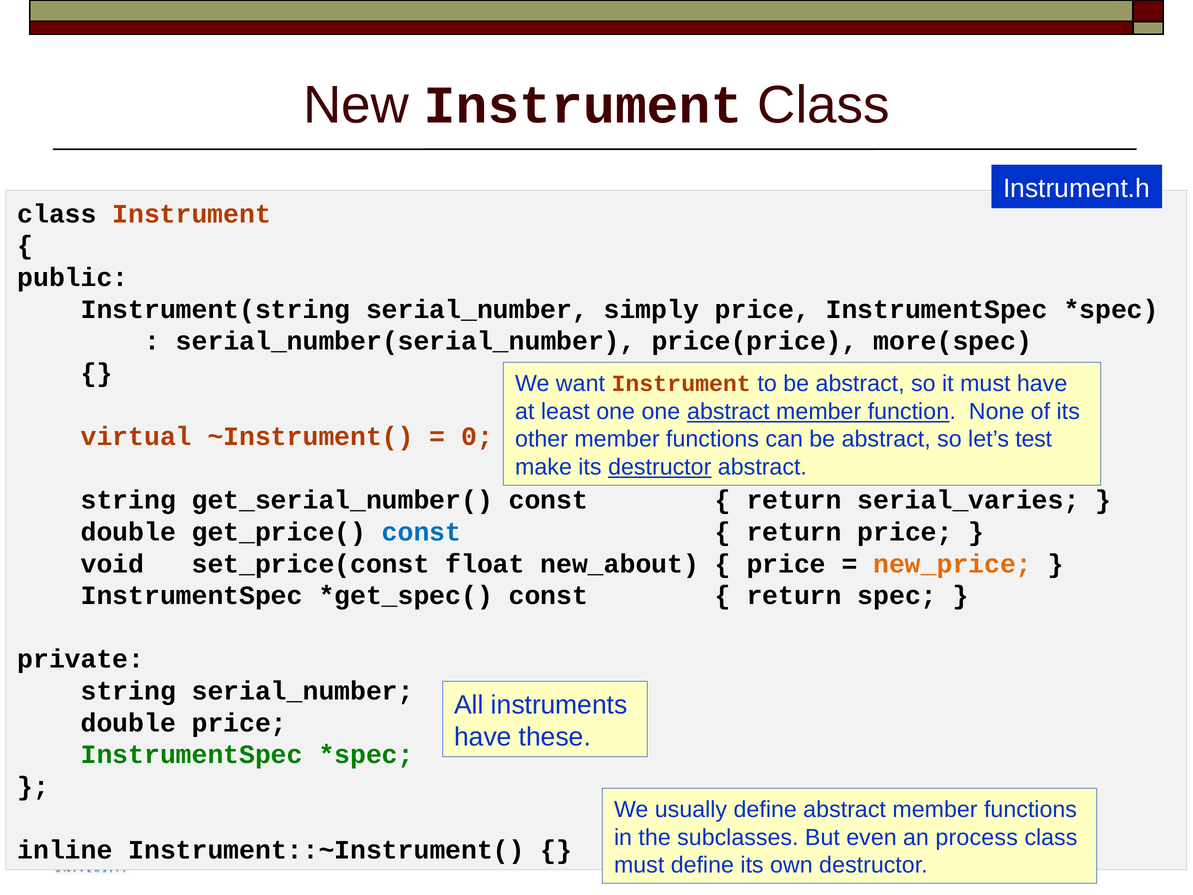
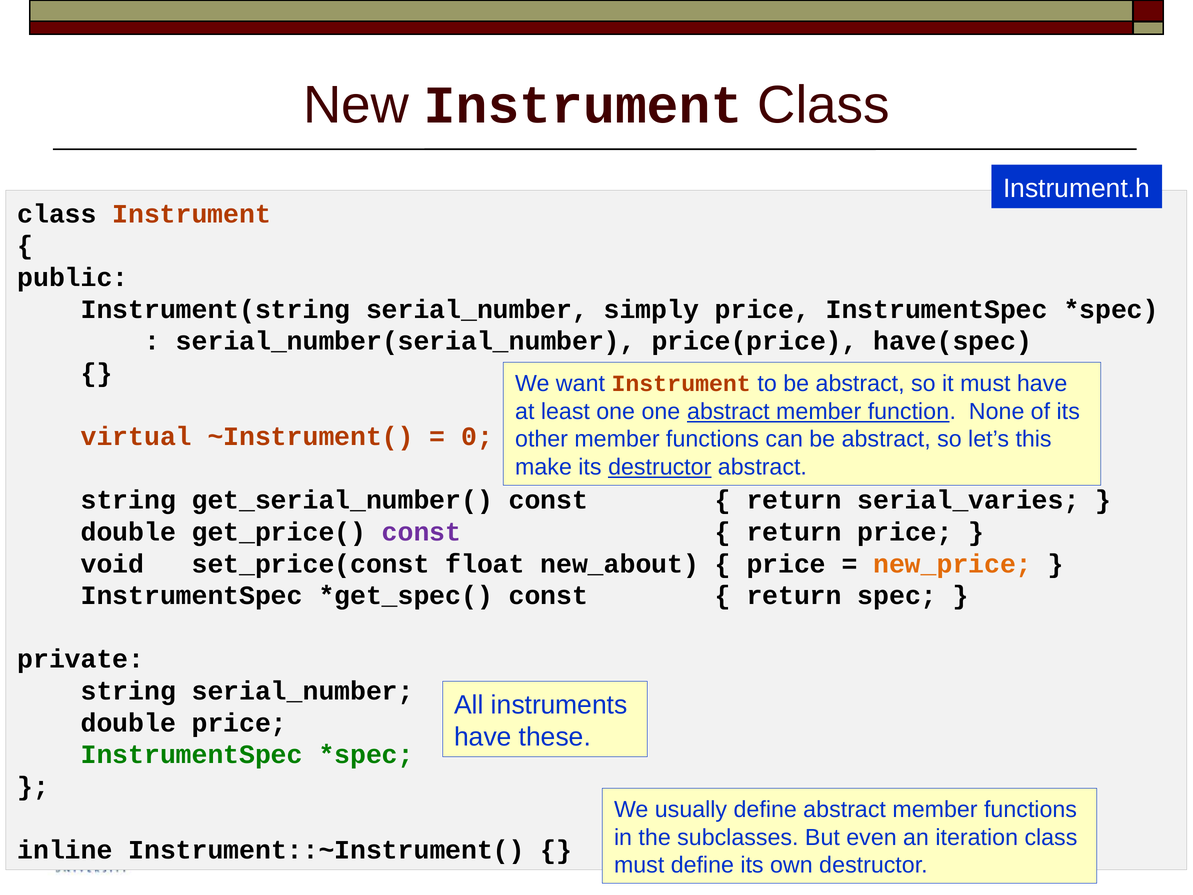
more(spec: more(spec -> have(spec
test: test -> this
const at (422, 532) colour: blue -> purple
process: process -> iteration
